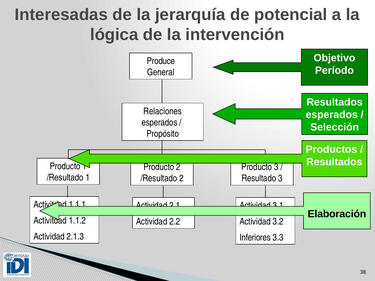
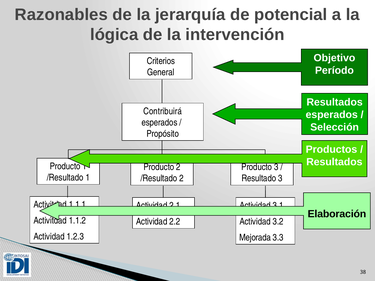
Interesadas: Interesadas -> Razonables
Produce: Produce -> Criterios
Relaciones: Relaciones -> Contribuirá
2.1.3: 2.1.3 -> 1.2.3
Inferiores: Inferiores -> Mejorada
